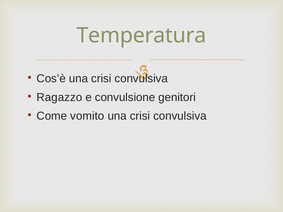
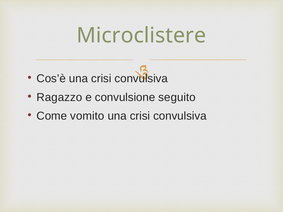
Temperatura: Temperatura -> Microclistere
genitori: genitori -> seguito
